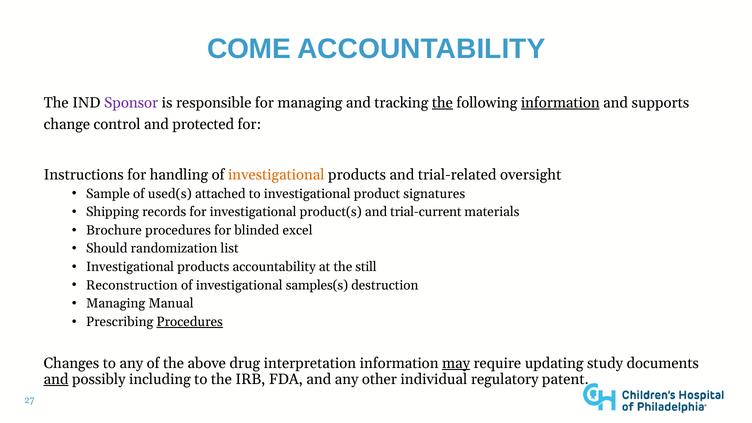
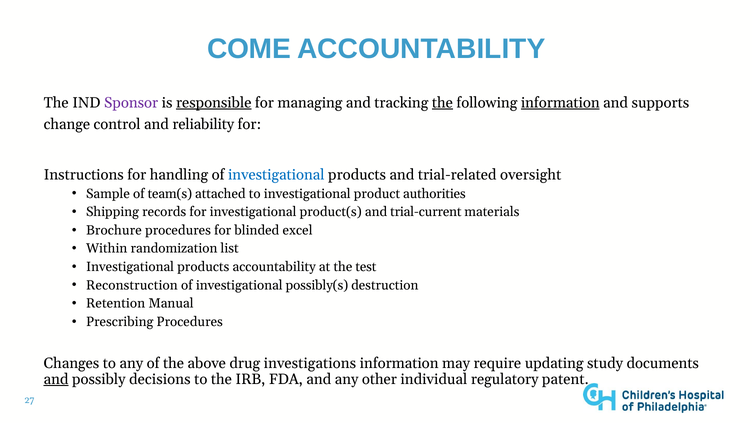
responsible underline: none -> present
protected: protected -> reliability
investigational at (276, 175) colour: orange -> blue
used(s: used(s -> team(s
signatures: signatures -> authorities
Should: Should -> Within
still: still -> test
samples(s: samples(s -> possibly(s
Managing at (116, 303): Managing -> Retention
Procedures at (190, 322) underline: present -> none
interpretation: interpretation -> investigations
may underline: present -> none
including: including -> decisions
